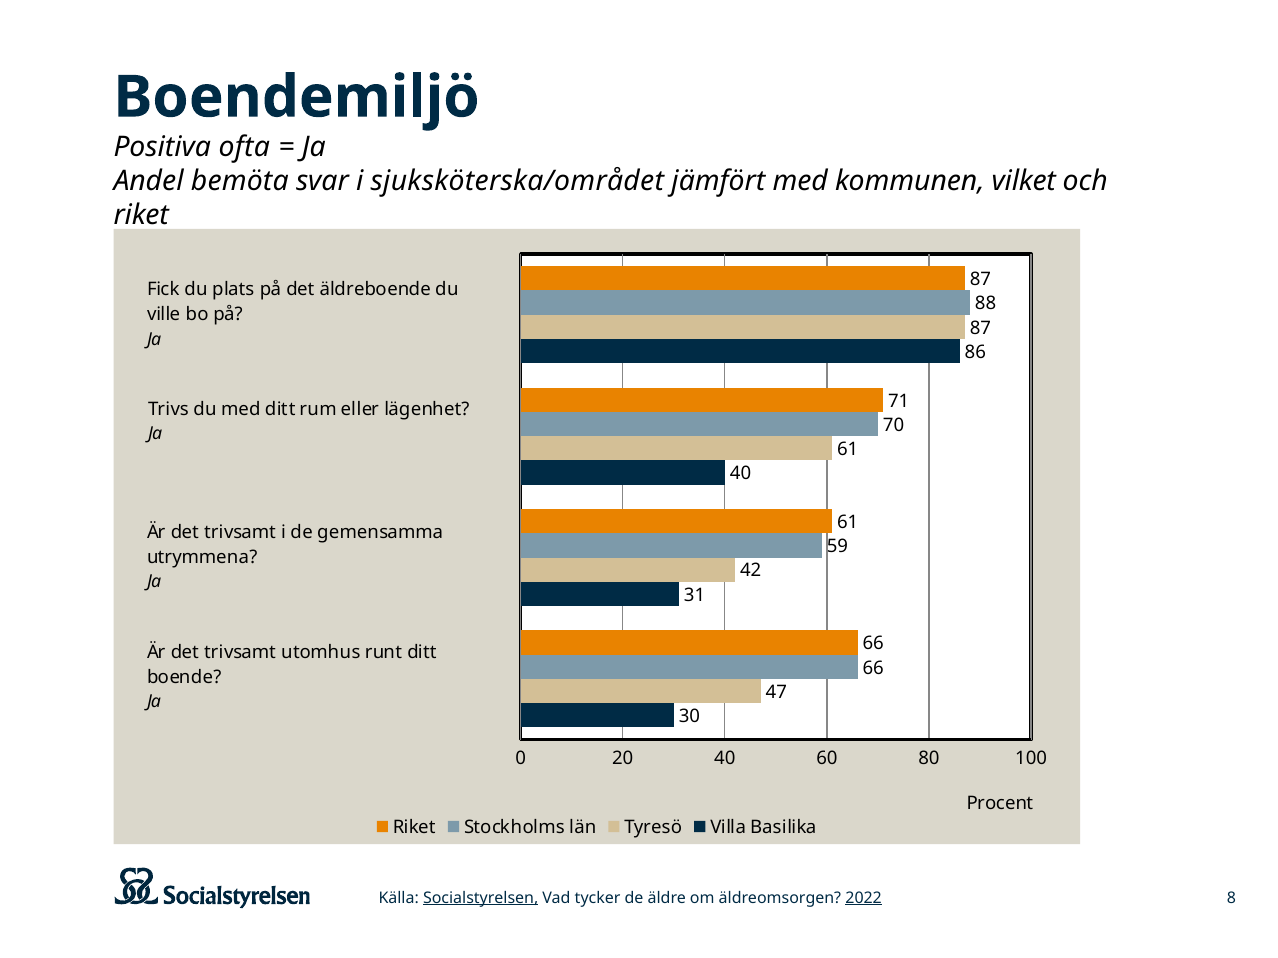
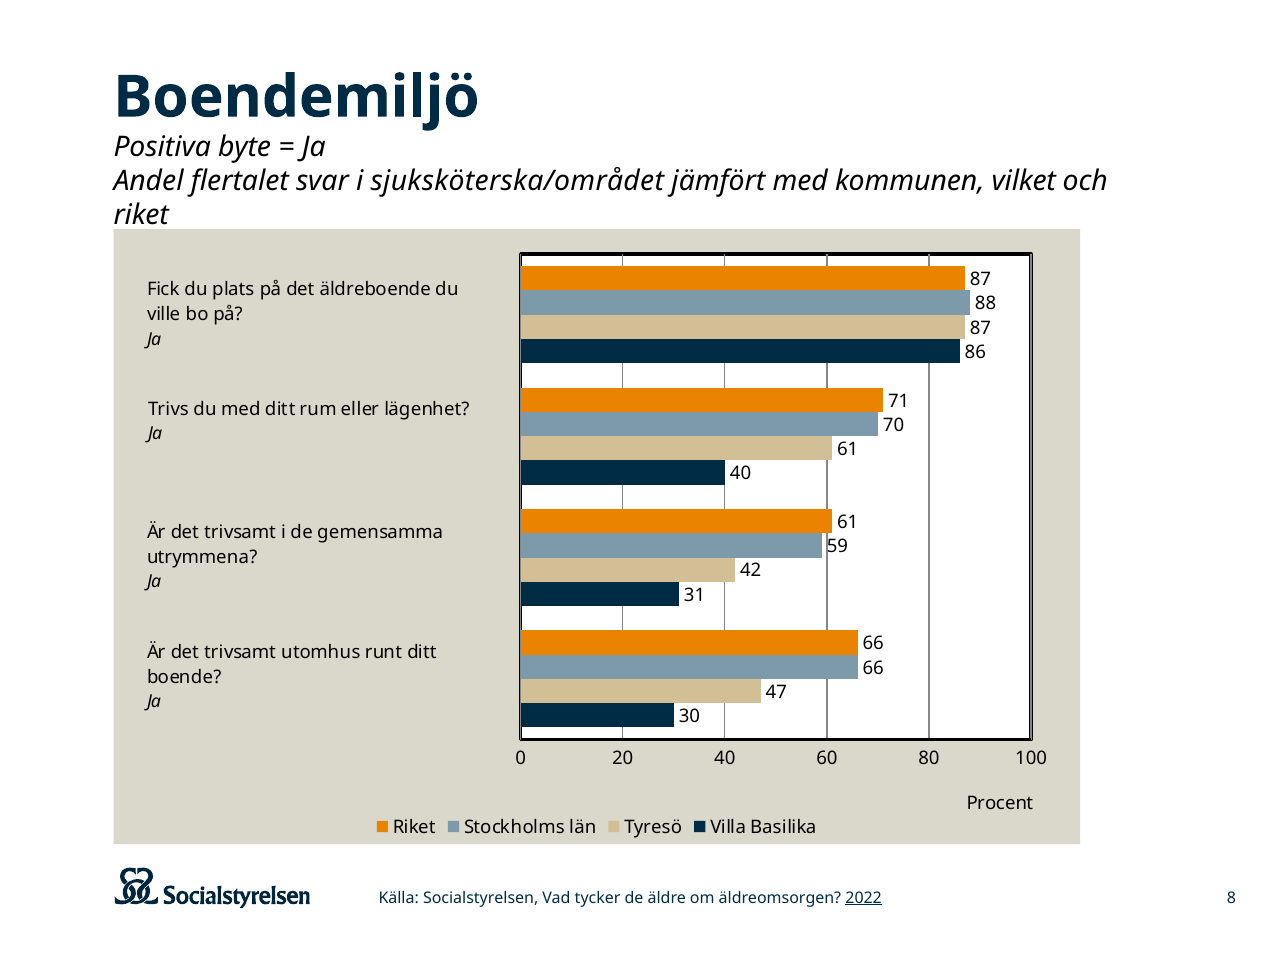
ofta: ofta -> byte
bemöta: bemöta -> flertalet
Socialstyrelsen underline: present -> none
